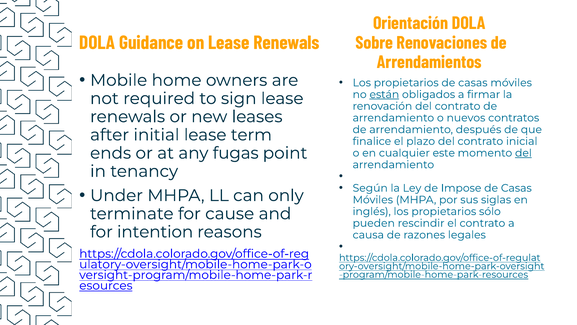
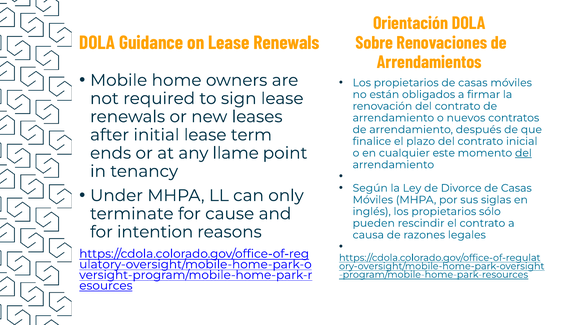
están underline: present -> none
fugas: fugas -> llame
Impose: Impose -> Divorce
